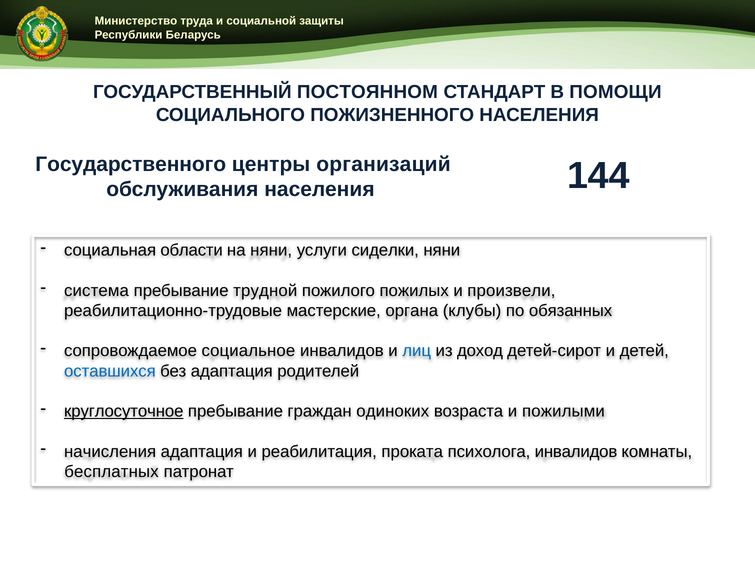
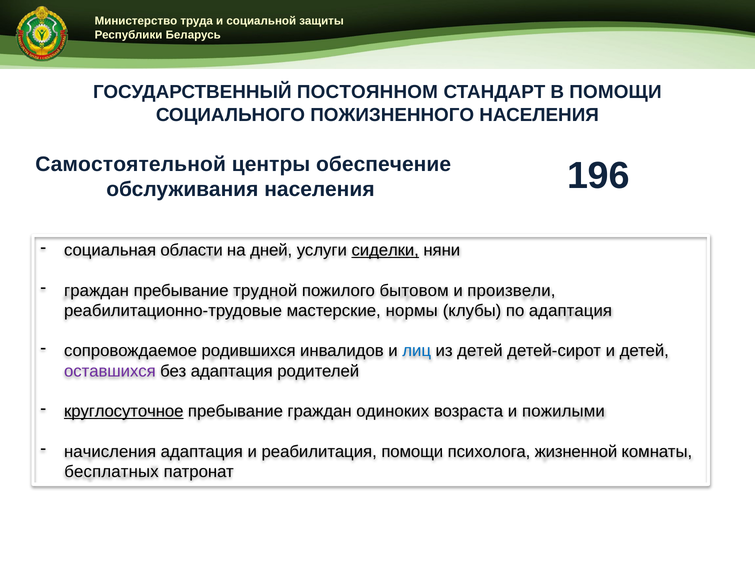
Государственного: Государственного -> Самостоятельной
организаций: организаций -> обеспечение
144: 144 -> 196
на няни: няни -> дней
сиделки underline: none -> present
система at (97, 291): система -> граждан
пожилых: пожилых -> бытовом
органа: органа -> нормы
по обязанных: обязанных -> адаптация
социальное: социальное -> родившихся
из доход: доход -> детей
оставшихся colour: blue -> purple
реабилитация проката: проката -> помощи
психолога инвалидов: инвалидов -> жизненной
